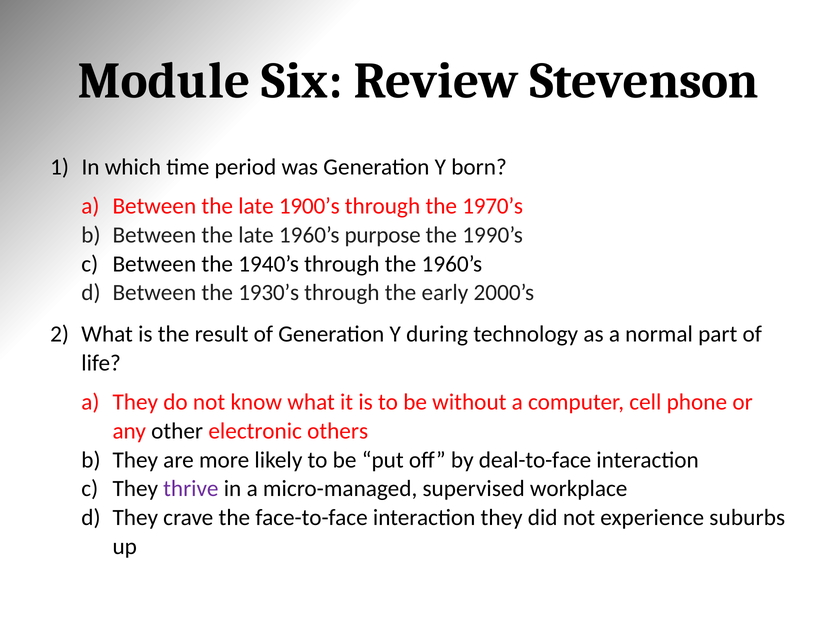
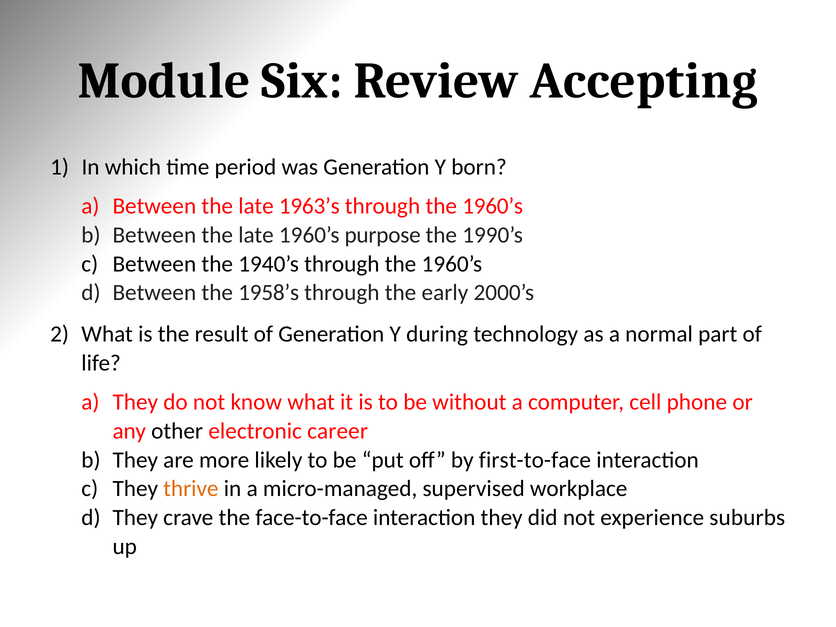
Stevenson: Stevenson -> Accepting
1900’s: 1900’s -> 1963’s
1970’s at (493, 206): 1970’s -> 1960’s
1930’s: 1930’s -> 1958’s
others: others -> career
deal-to-face: deal-to-face -> first-to-face
thrive colour: purple -> orange
